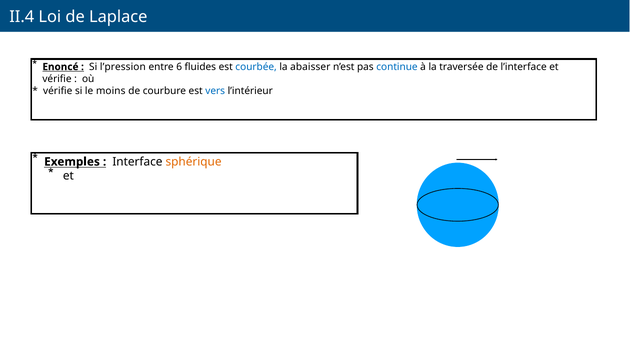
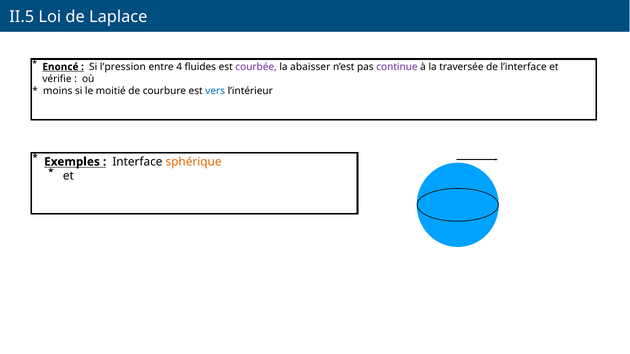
II.4: II.4 -> II.5
6: 6 -> 4
courbée colour: blue -> purple
continue colour: blue -> purple
vérifie at (58, 91): vérifie -> moins
moins: moins -> moitié
